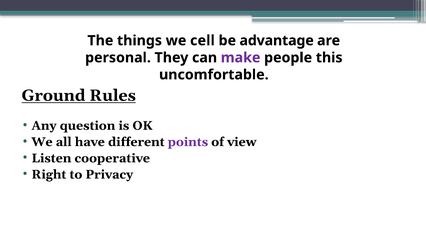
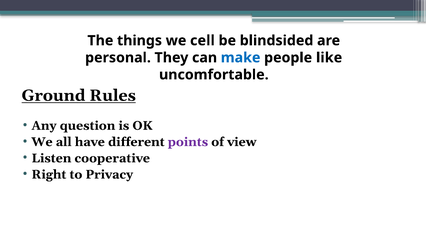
advantage: advantage -> blindsided
make colour: purple -> blue
this: this -> like
